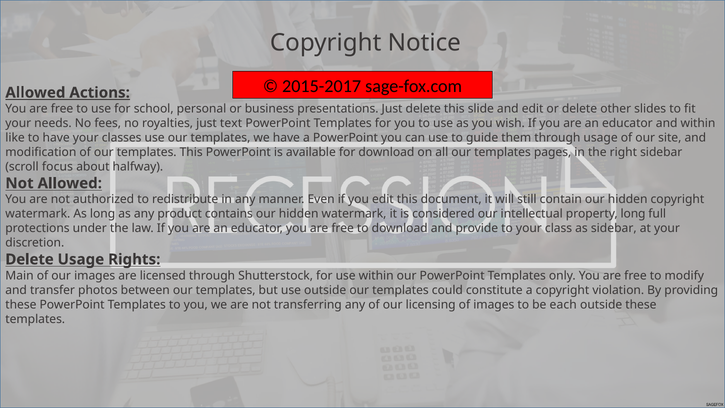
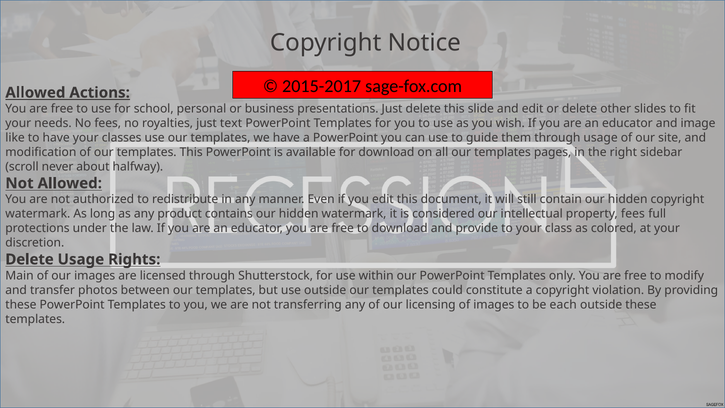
and within: within -> image
focus: focus -> never
property long: long -> fees
as sidebar: sidebar -> colored
